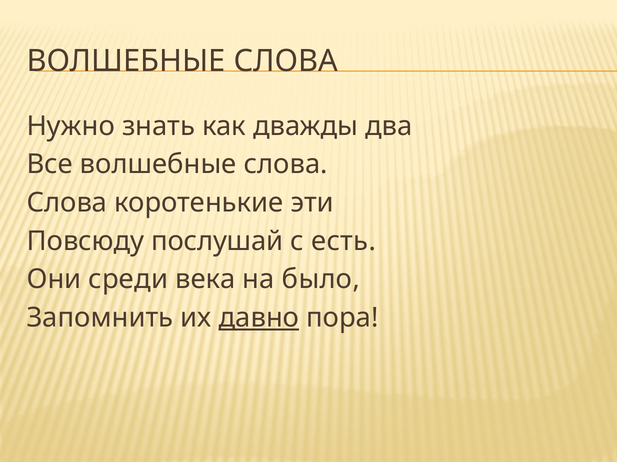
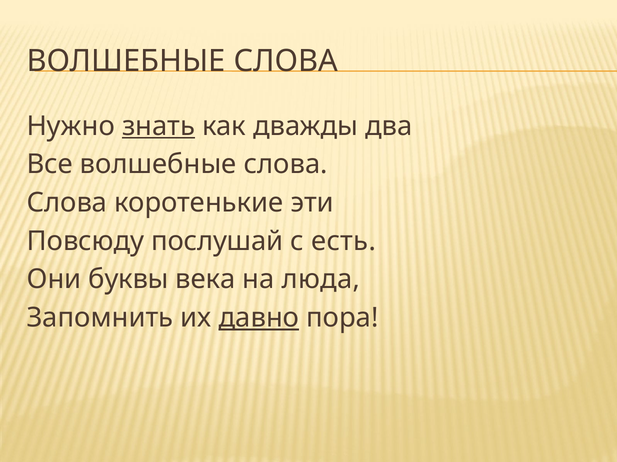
знать underline: none -> present
среди: среди -> буквы
было: было -> люда
